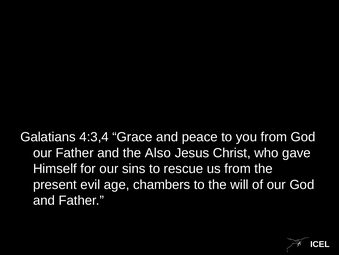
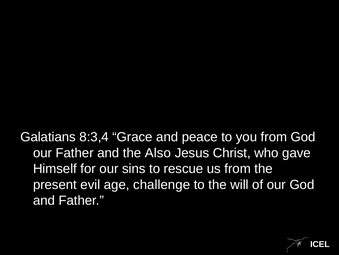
4:3,4: 4:3,4 -> 8:3,4
chambers: chambers -> challenge
